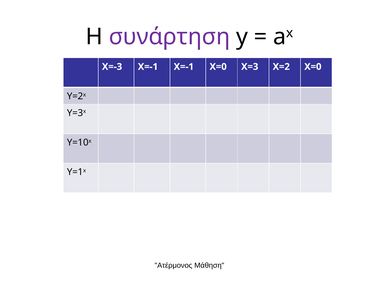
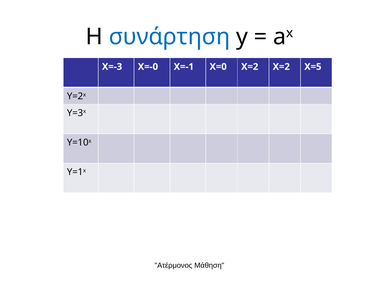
συνάρτηση colour: purple -> blue
Χ=-3 Χ=-1: Χ=-1 -> Χ=-0
Χ=0 Χ=3: Χ=3 -> Χ=2
Χ=2 Χ=0: Χ=0 -> Χ=5
